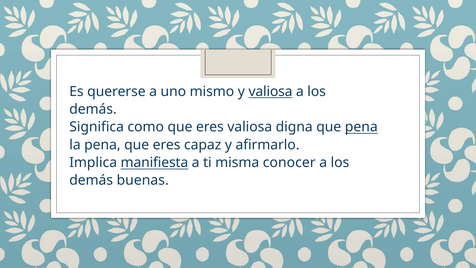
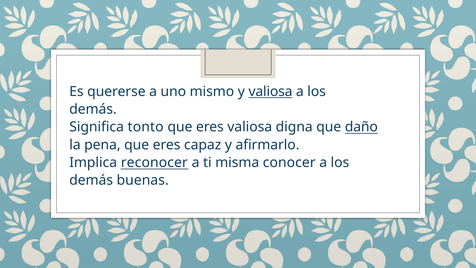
como: como -> tonto
que pena: pena -> daño
manifiesta: manifiesta -> reconocer
